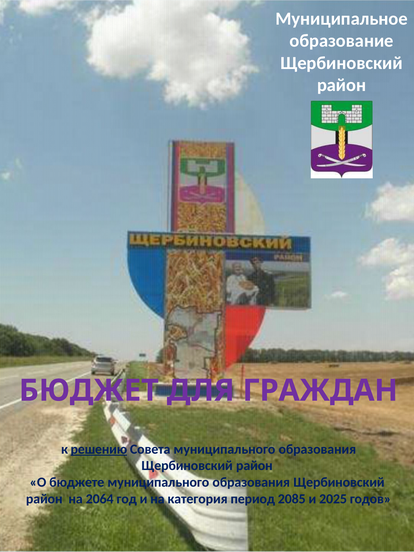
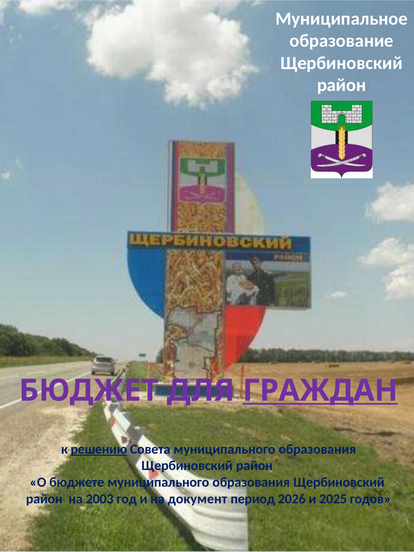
ГРАЖДАН underline: none -> present
2064: 2064 -> 2003
категория: категория -> документ
2085: 2085 -> 2026
